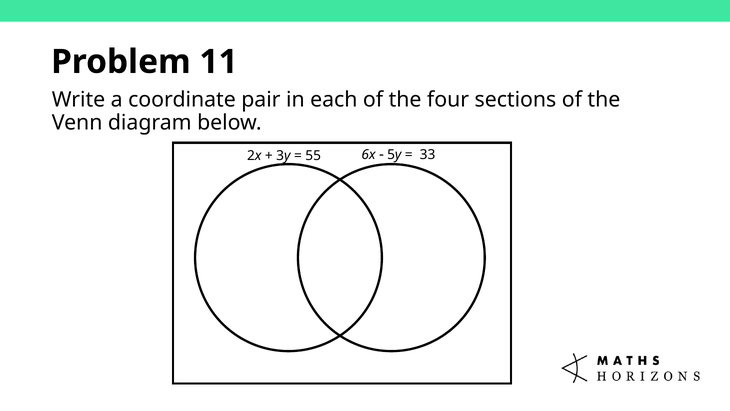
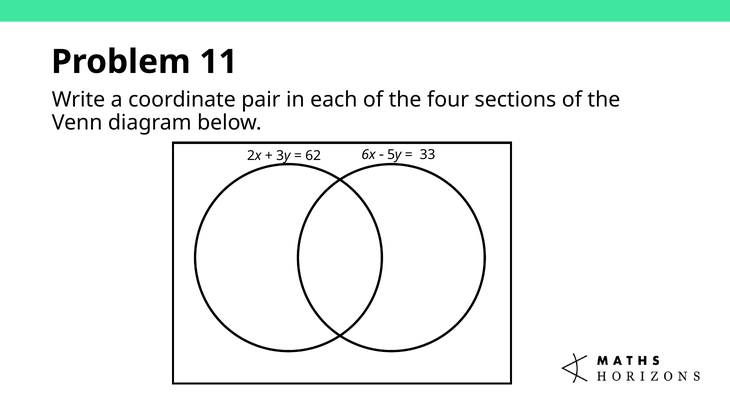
55: 55 -> 62
